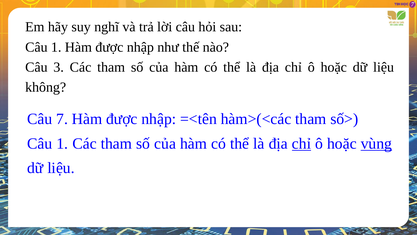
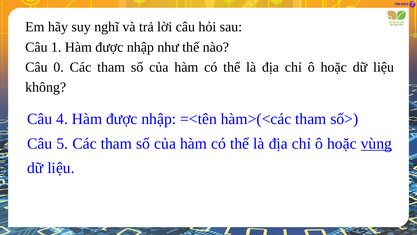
3: 3 -> 0
7: 7 -> 4
1 at (62, 143): 1 -> 5
chỉ at (301, 143) underline: present -> none
